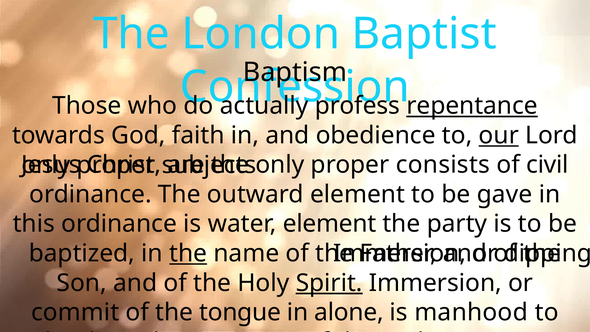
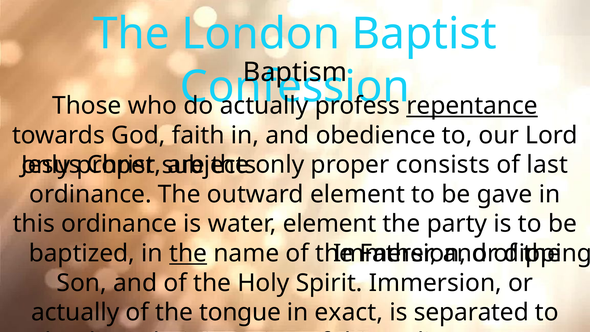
our underline: present -> none
civil: civil -> last
Spirit underline: present -> none
commit at (75, 312): commit -> actually
alone: alone -> exact
manhood: manhood -> separated
